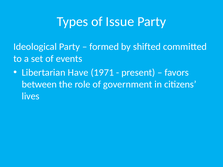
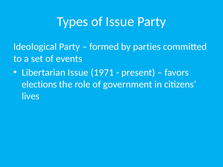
shifted: shifted -> parties
Libertarian Have: Have -> Issue
between: between -> elections
